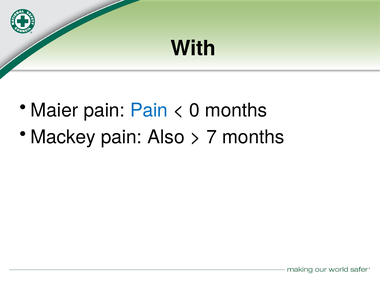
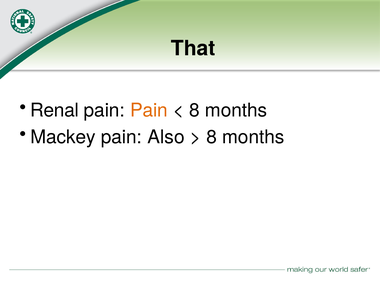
With: With -> That
Maier: Maier -> Renal
Pain at (149, 110) colour: blue -> orange
0 at (194, 110): 0 -> 8
7 at (212, 137): 7 -> 8
